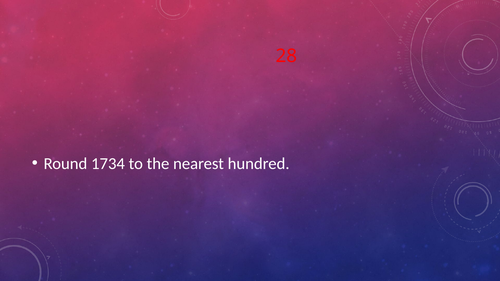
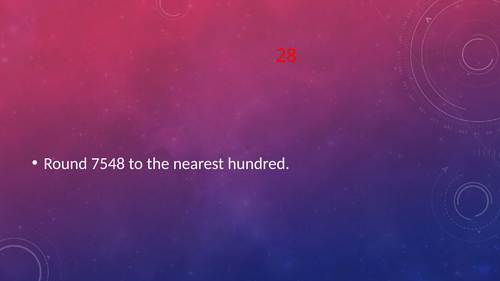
1734: 1734 -> 7548
